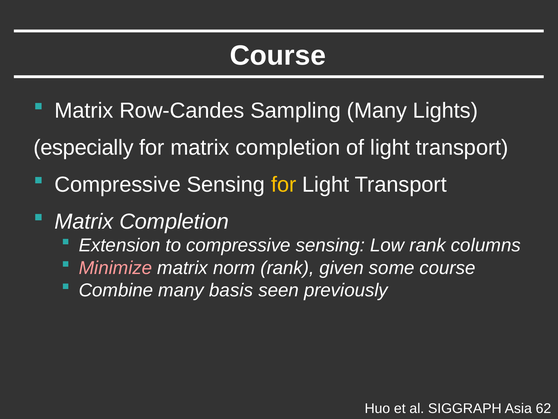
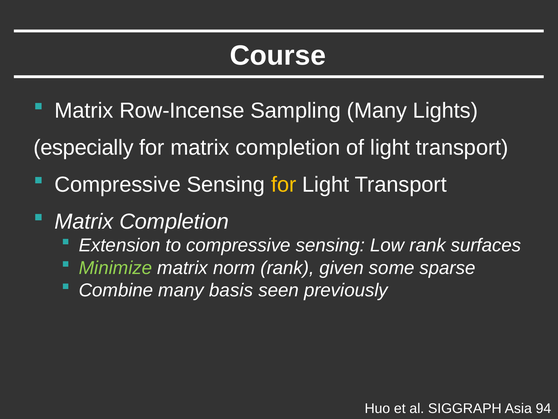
Row-Candes: Row-Candes -> Row-Incense
columns: columns -> surfaces
Minimize colour: pink -> light green
some course: course -> sparse
62: 62 -> 94
